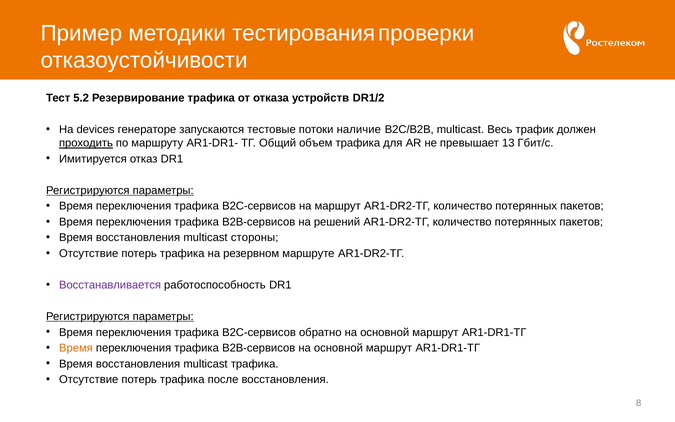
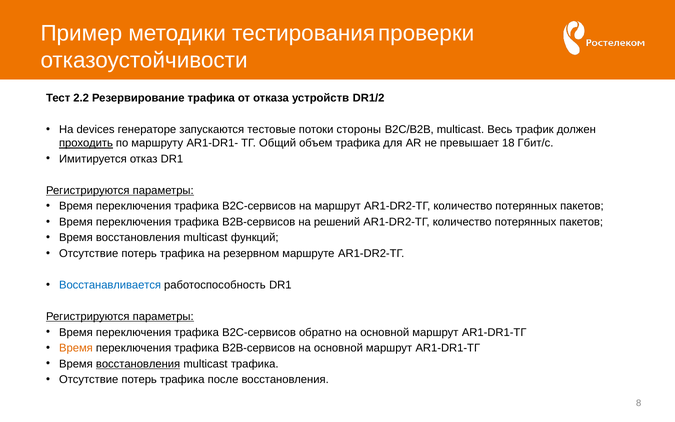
5.2: 5.2 -> 2.2
наличие: наличие -> стороны
13: 13 -> 18
стороны: стороны -> функций
Восстанавливается colour: purple -> blue
восстановления at (138, 364) underline: none -> present
